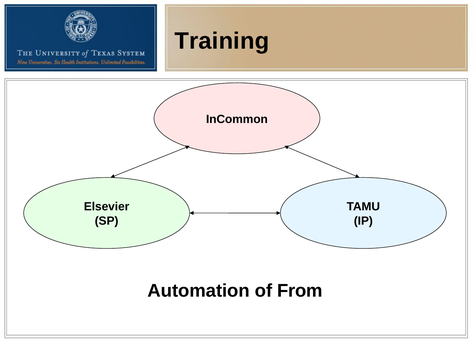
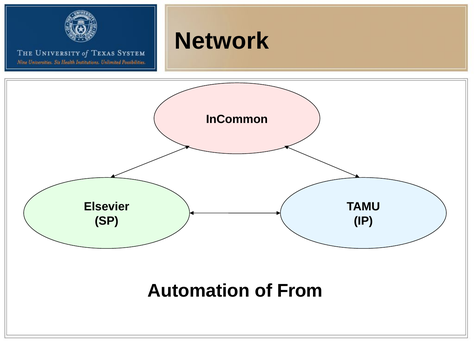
Training: Training -> Network
